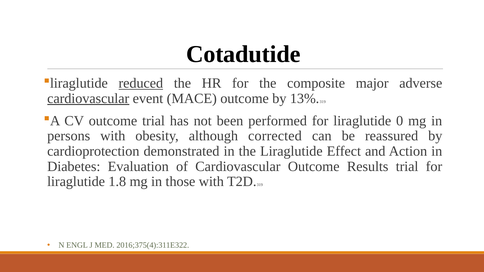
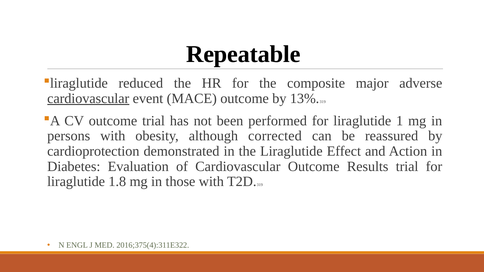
Cotadutide: Cotadutide -> Repeatable
reduced underline: present -> none
0: 0 -> 1
